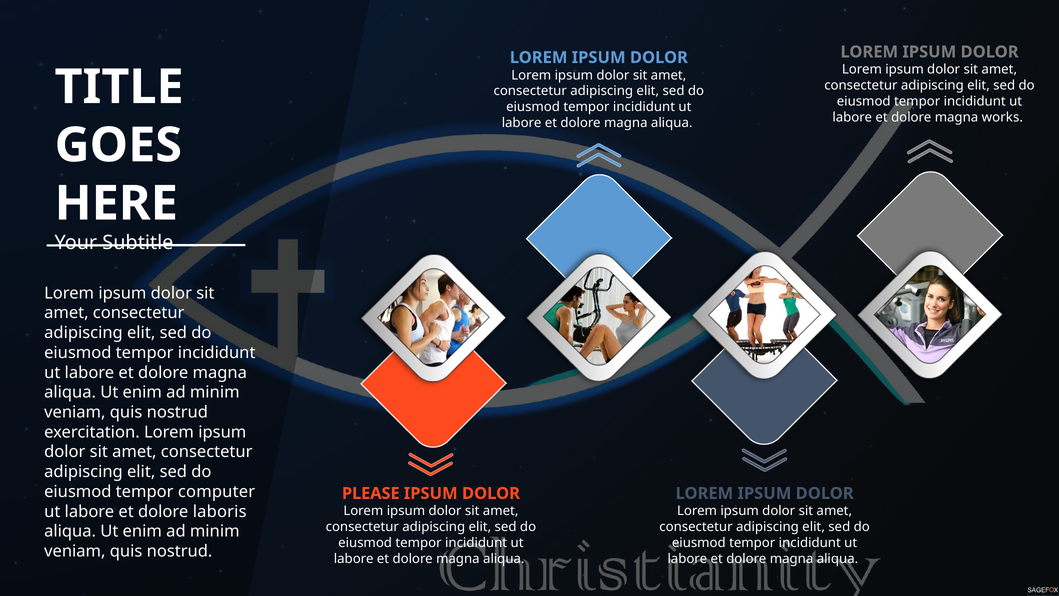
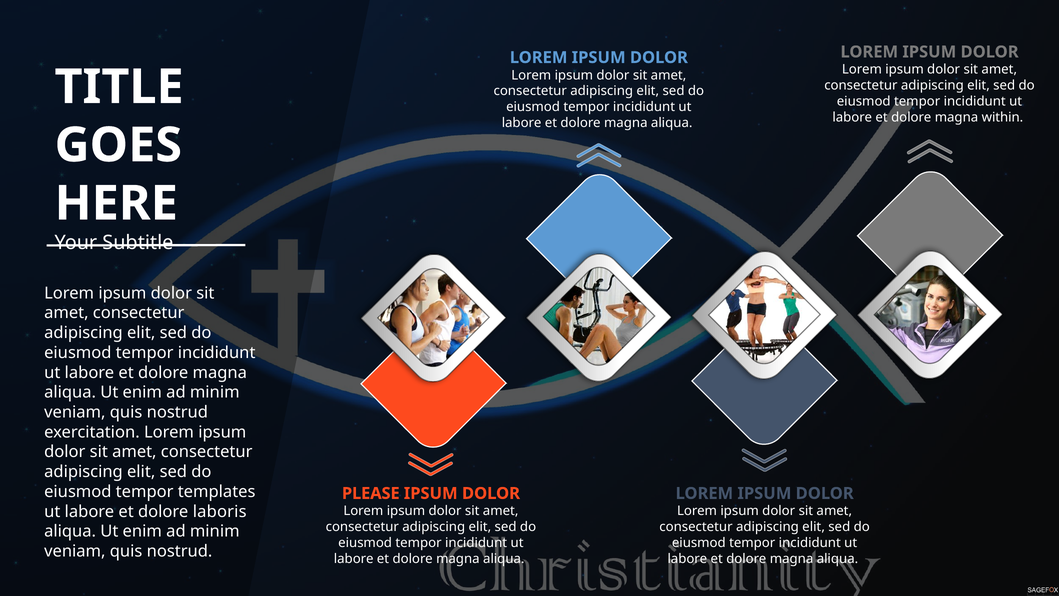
works: works -> within
computer: computer -> templates
